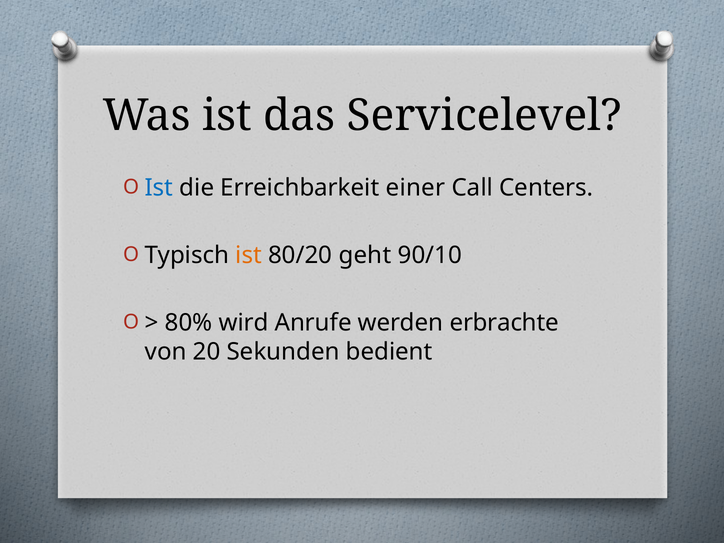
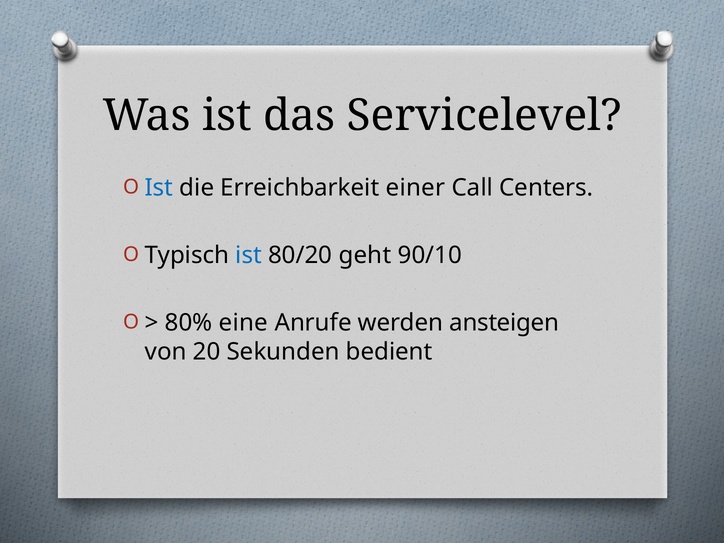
ist at (249, 255) colour: orange -> blue
wird: wird -> eine
erbrachte: erbrachte -> ansteigen
